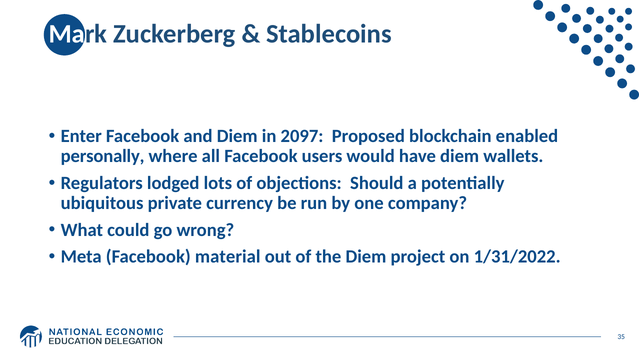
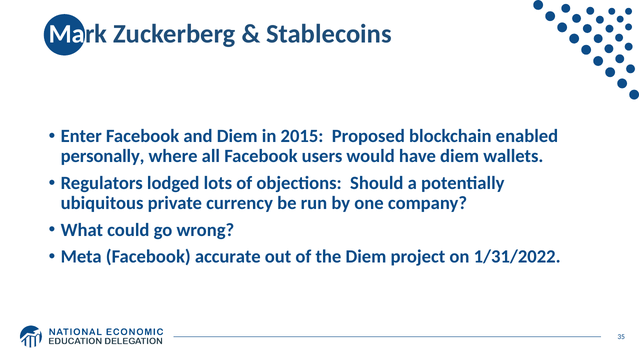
2097: 2097 -> 2015
material: material -> accurate
